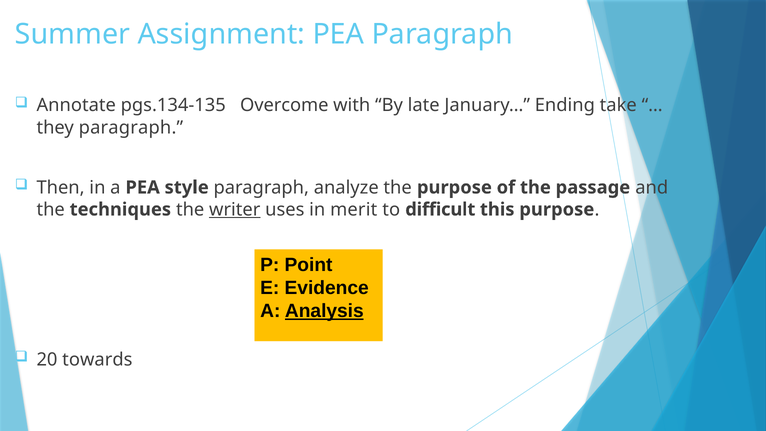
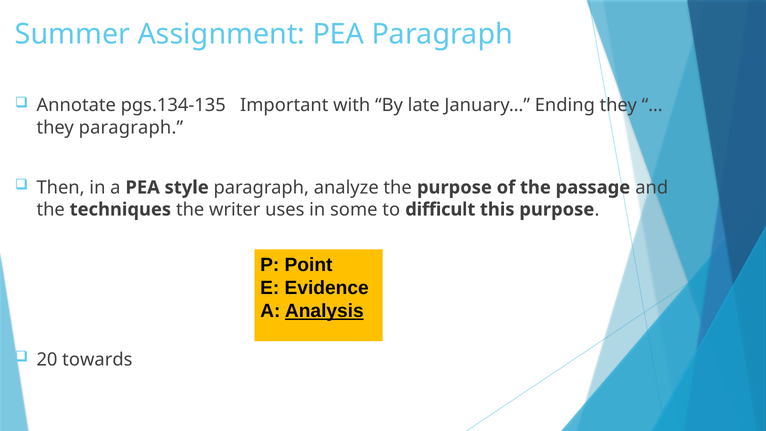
Overcome: Overcome -> Important
Ending take: take -> they
writer underline: present -> none
merit: merit -> some
